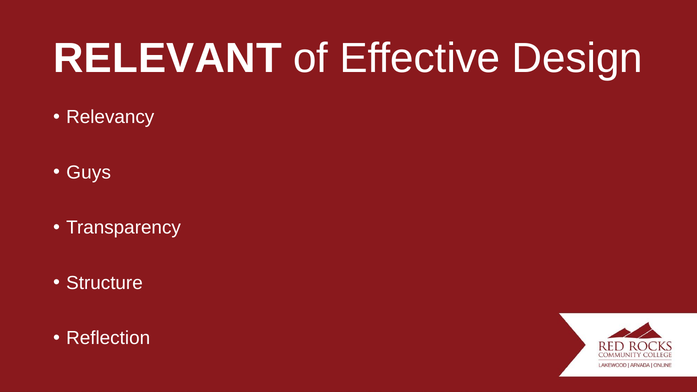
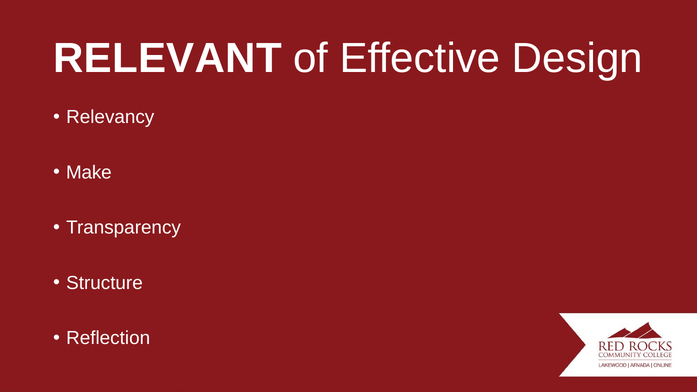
Guys: Guys -> Make
